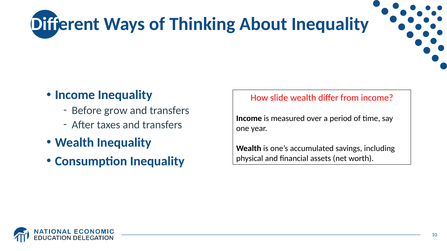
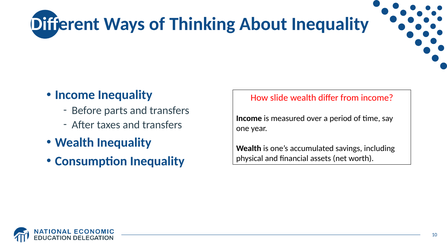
grow: grow -> parts
